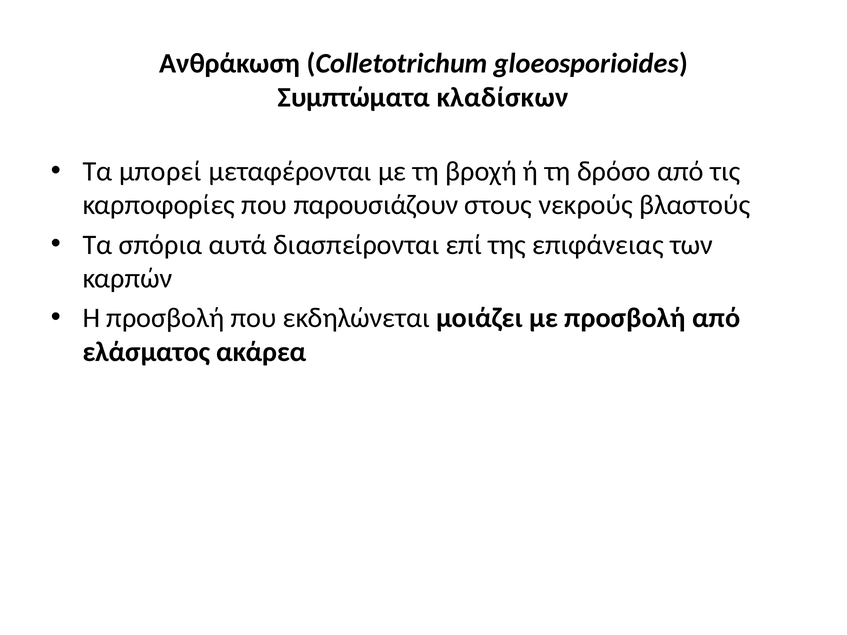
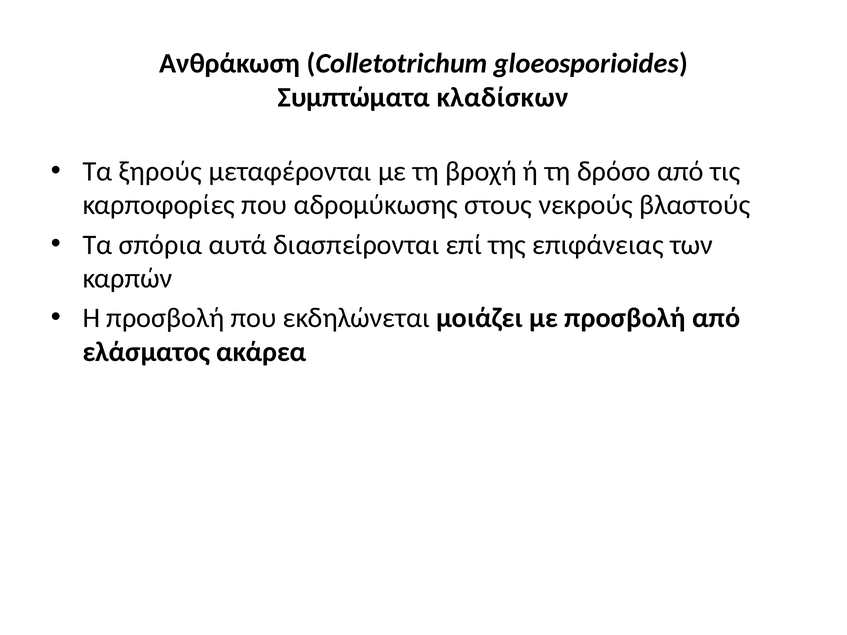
μπορεί: μπορεί -> ξηρούς
παρουσιάζουν: παρουσιάζουν -> αδρομύκωσης
